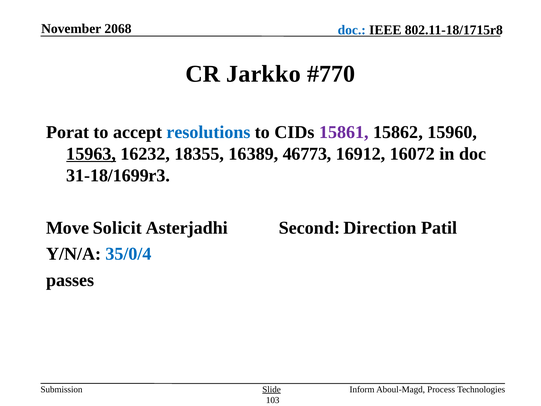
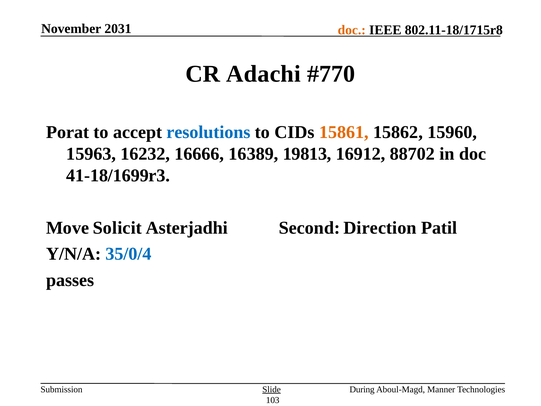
2068: 2068 -> 2031
doc at (352, 30) colour: blue -> orange
Jarkko: Jarkko -> Adachi
15861 colour: purple -> orange
15963 underline: present -> none
18355: 18355 -> 16666
46773: 46773 -> 19813
16072: 16072 -> 88702
31-18/1699r3: 31-18/1699r3 -> 41-18/1699r3
Inform: Inform -> During
Process: Process -> Manner
